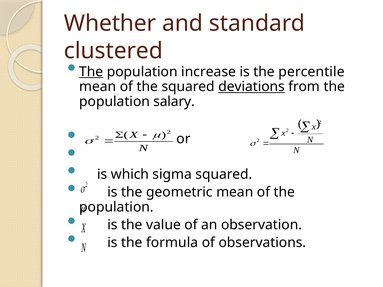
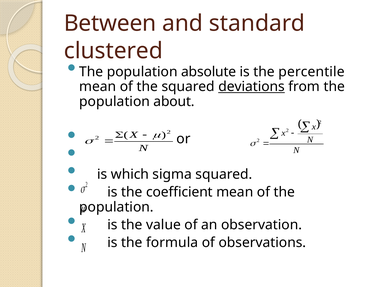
Whether: Whether -> Between
The at (91, 72) underline: present -> none
increase: increase -> absolute
salary: salary -> about
geometric: geometric -> coefficient
